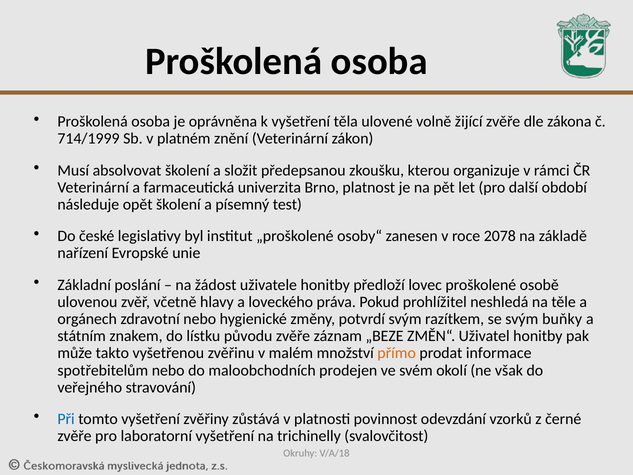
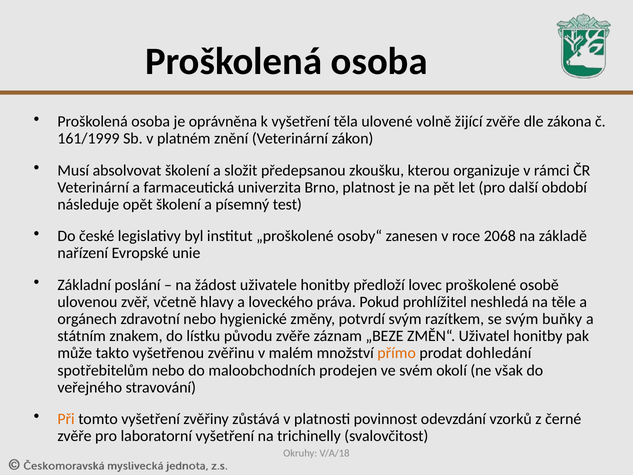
714/1999: 714/1999 -> 161/1999
2078: 2078 -> 2068
informace: informace -> dohledání
Při colour: blue -> orange
